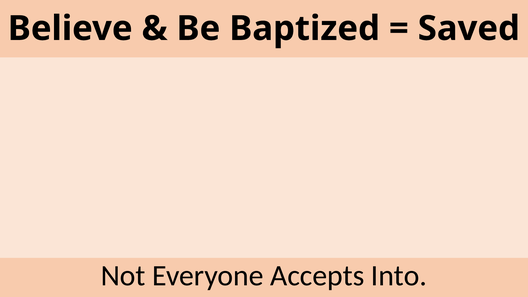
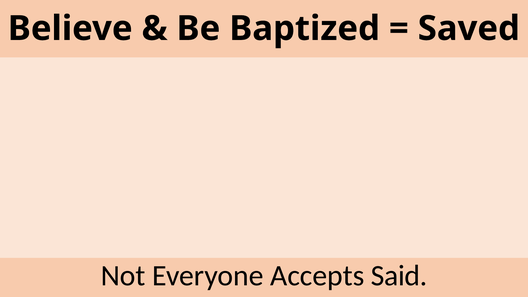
Into: Into -> Said
